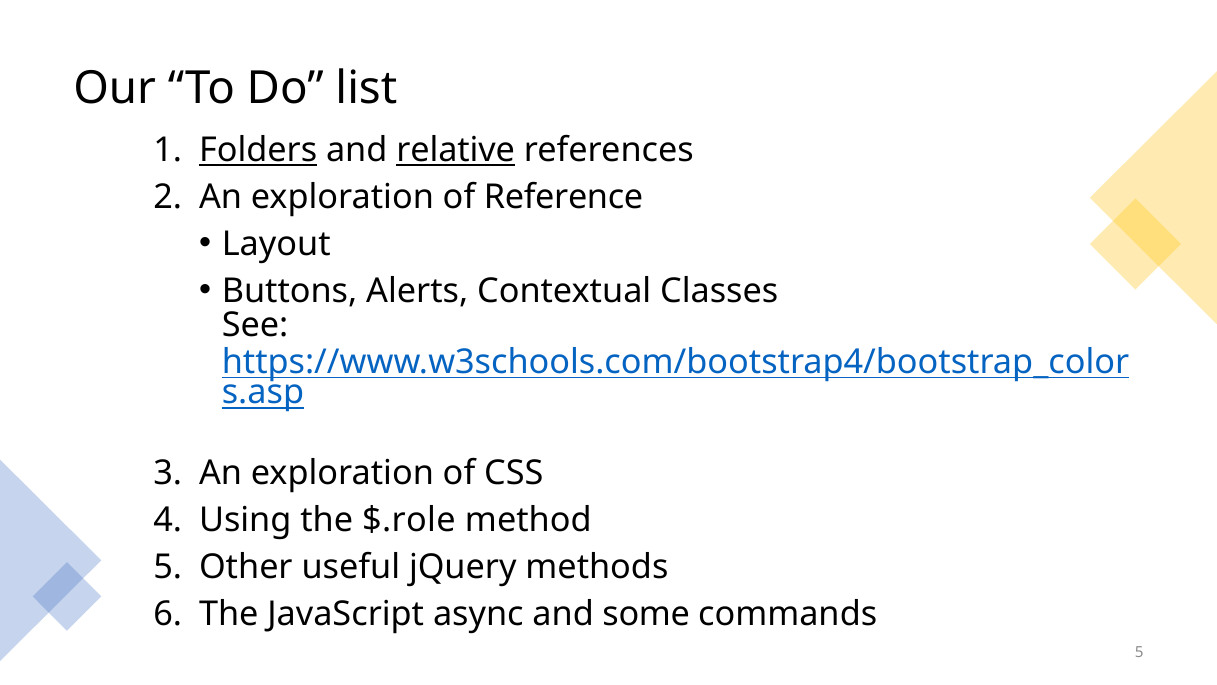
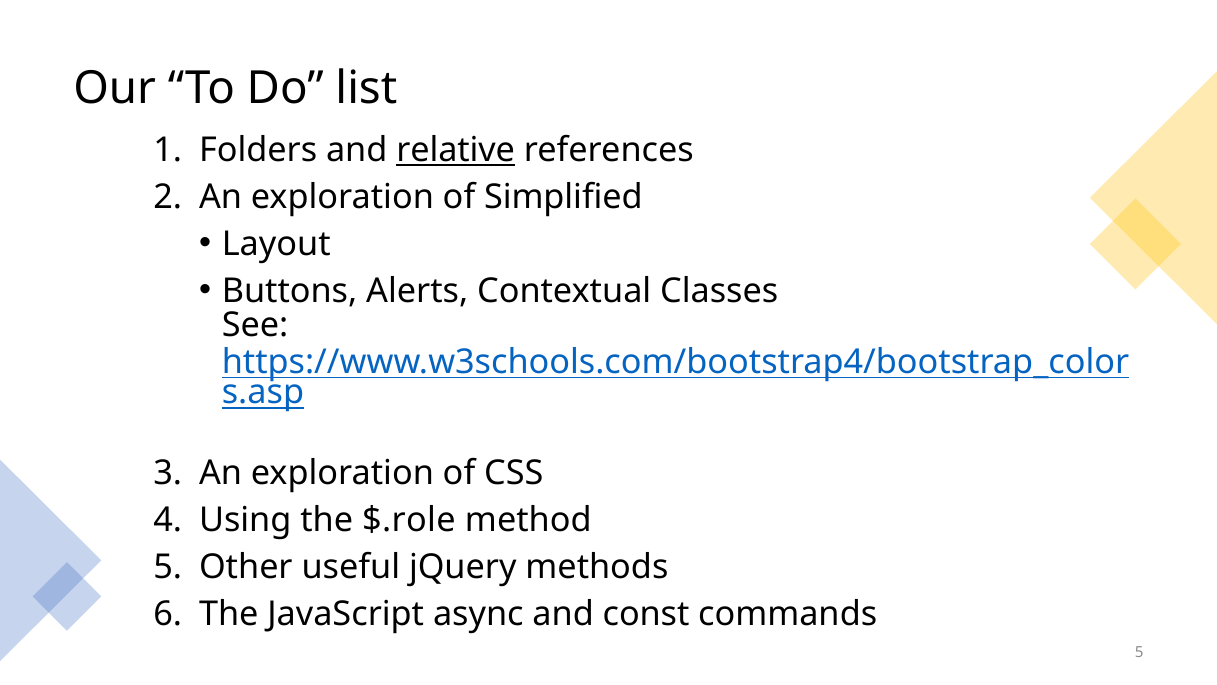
Folders underline: present -> none
Reference: Reference -> Simplified
some: some -> const
